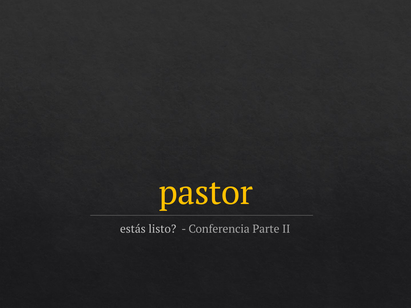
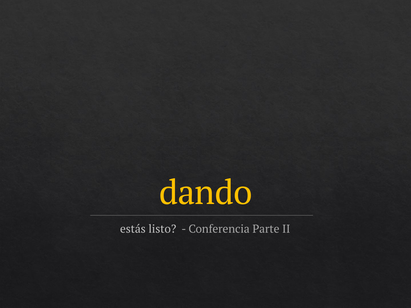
pastor: pastor -> dando
